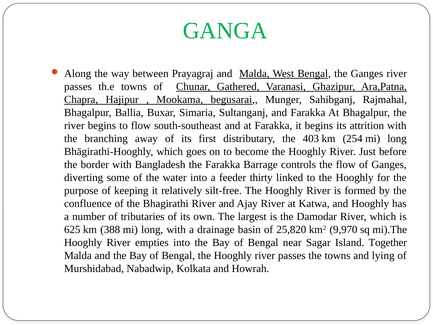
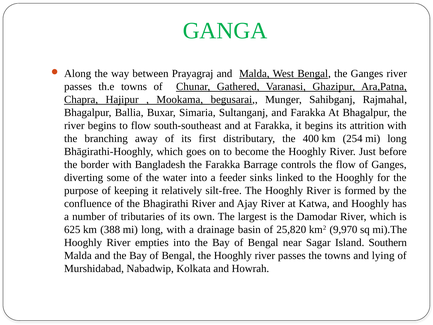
403: 403 -> 400
thirty: thirty -> sinks
Together: Together -> Southern
